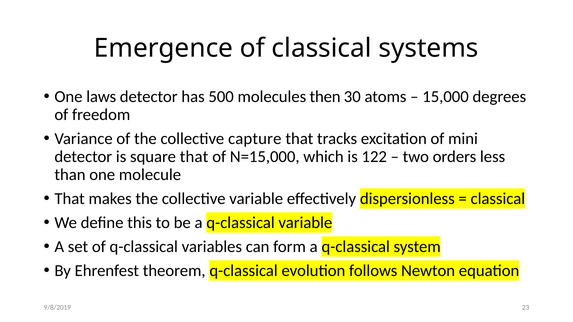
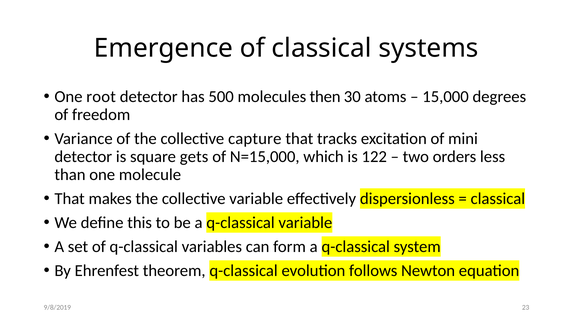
laws: laws -> root
square that: that -> gets
